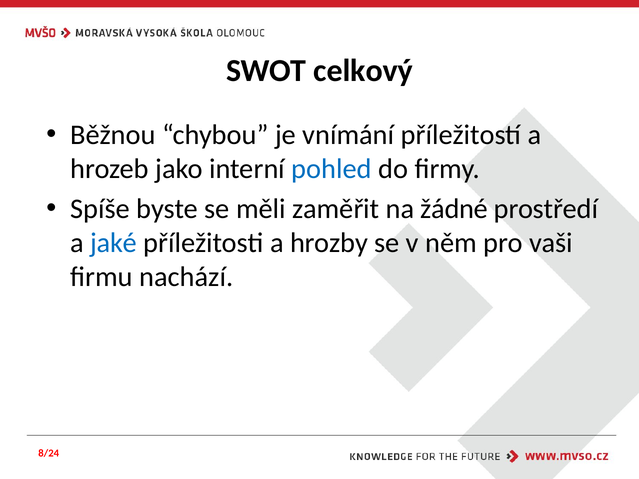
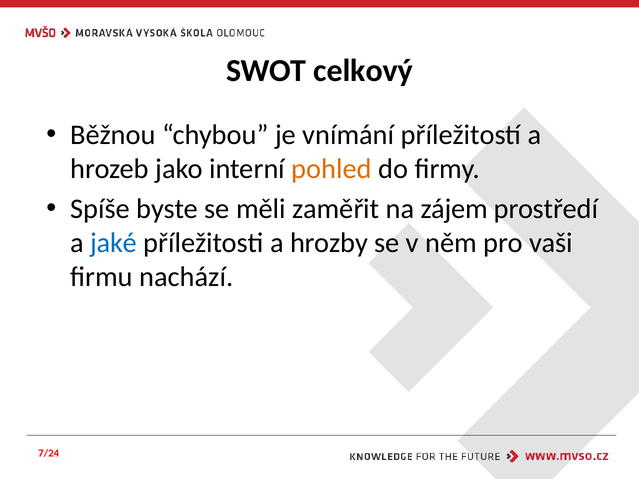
pohled colour: blue -> orange
žádné: žádné -> zájem
8/24: 8/24 -> 7/24
